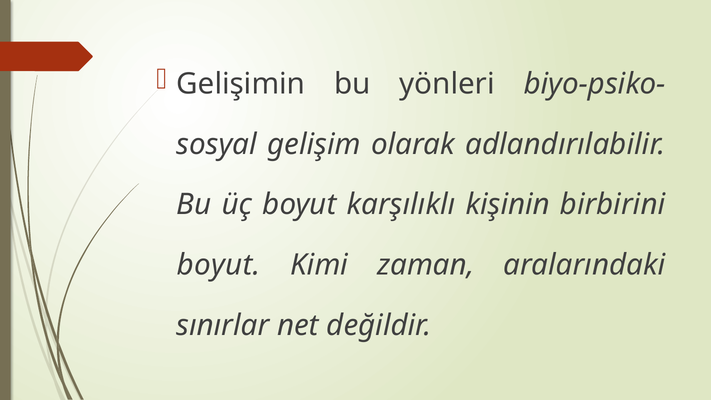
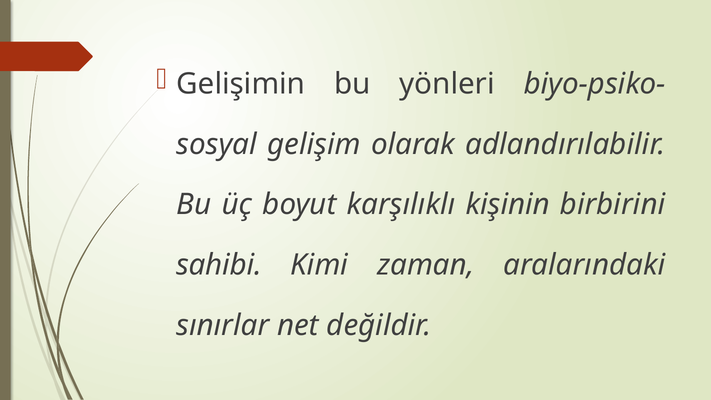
boyut at (219, 265): boyut -> sahibi
